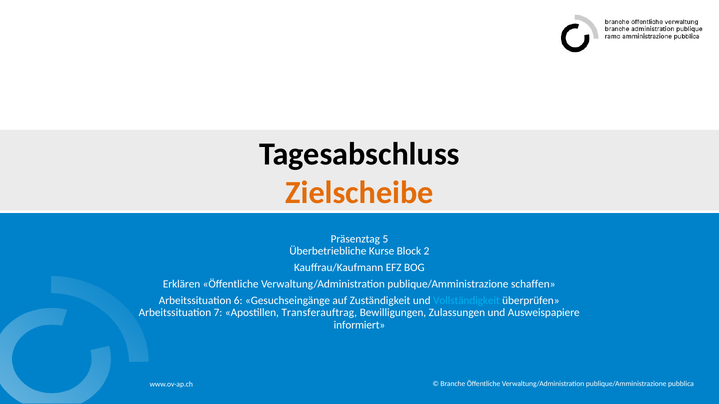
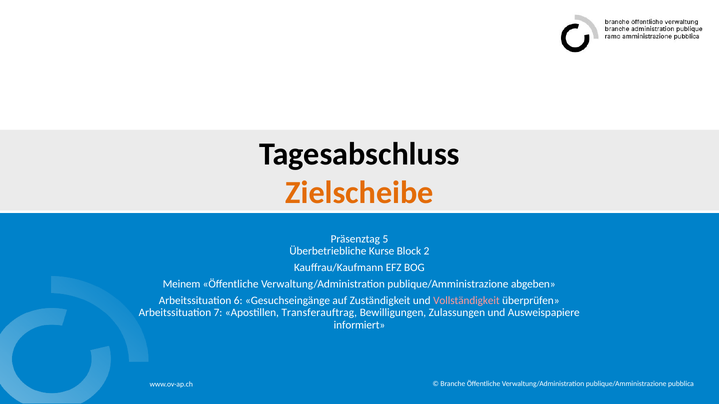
Erklären: Erklären -> Meinem
schaffen: schaffen -> abgeben
Vollständigkeit colour: light blue -> pink
